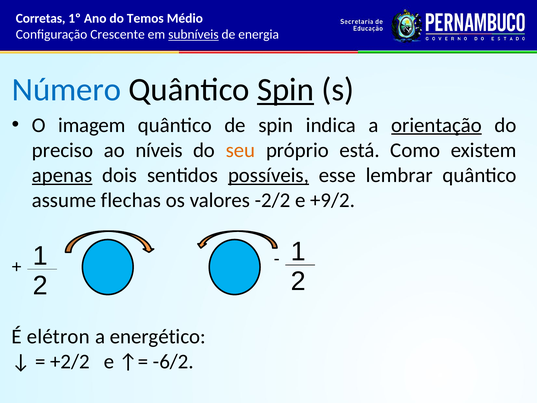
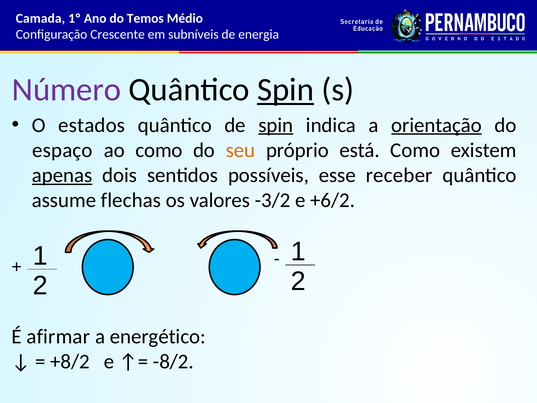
Corretas: Corretas -> Camada
subníveis underline: present -> none
Número colour: blue -> purple
imagem: imagem -> estados
spin at (276, 125) underline: none -> present
preciso: preciso -> espaço
ao níveis: níveis -> como
possíveis underline: present -> none
lembrar: lembrar -> receber
-2/2: -2/2 -> -3/2
+9/2: +9/2 -> +6/2
elétron: elétron -> afirmar
+2/2: +2/2 -> +8/2
-6/2: -6/2 -> -8/2
